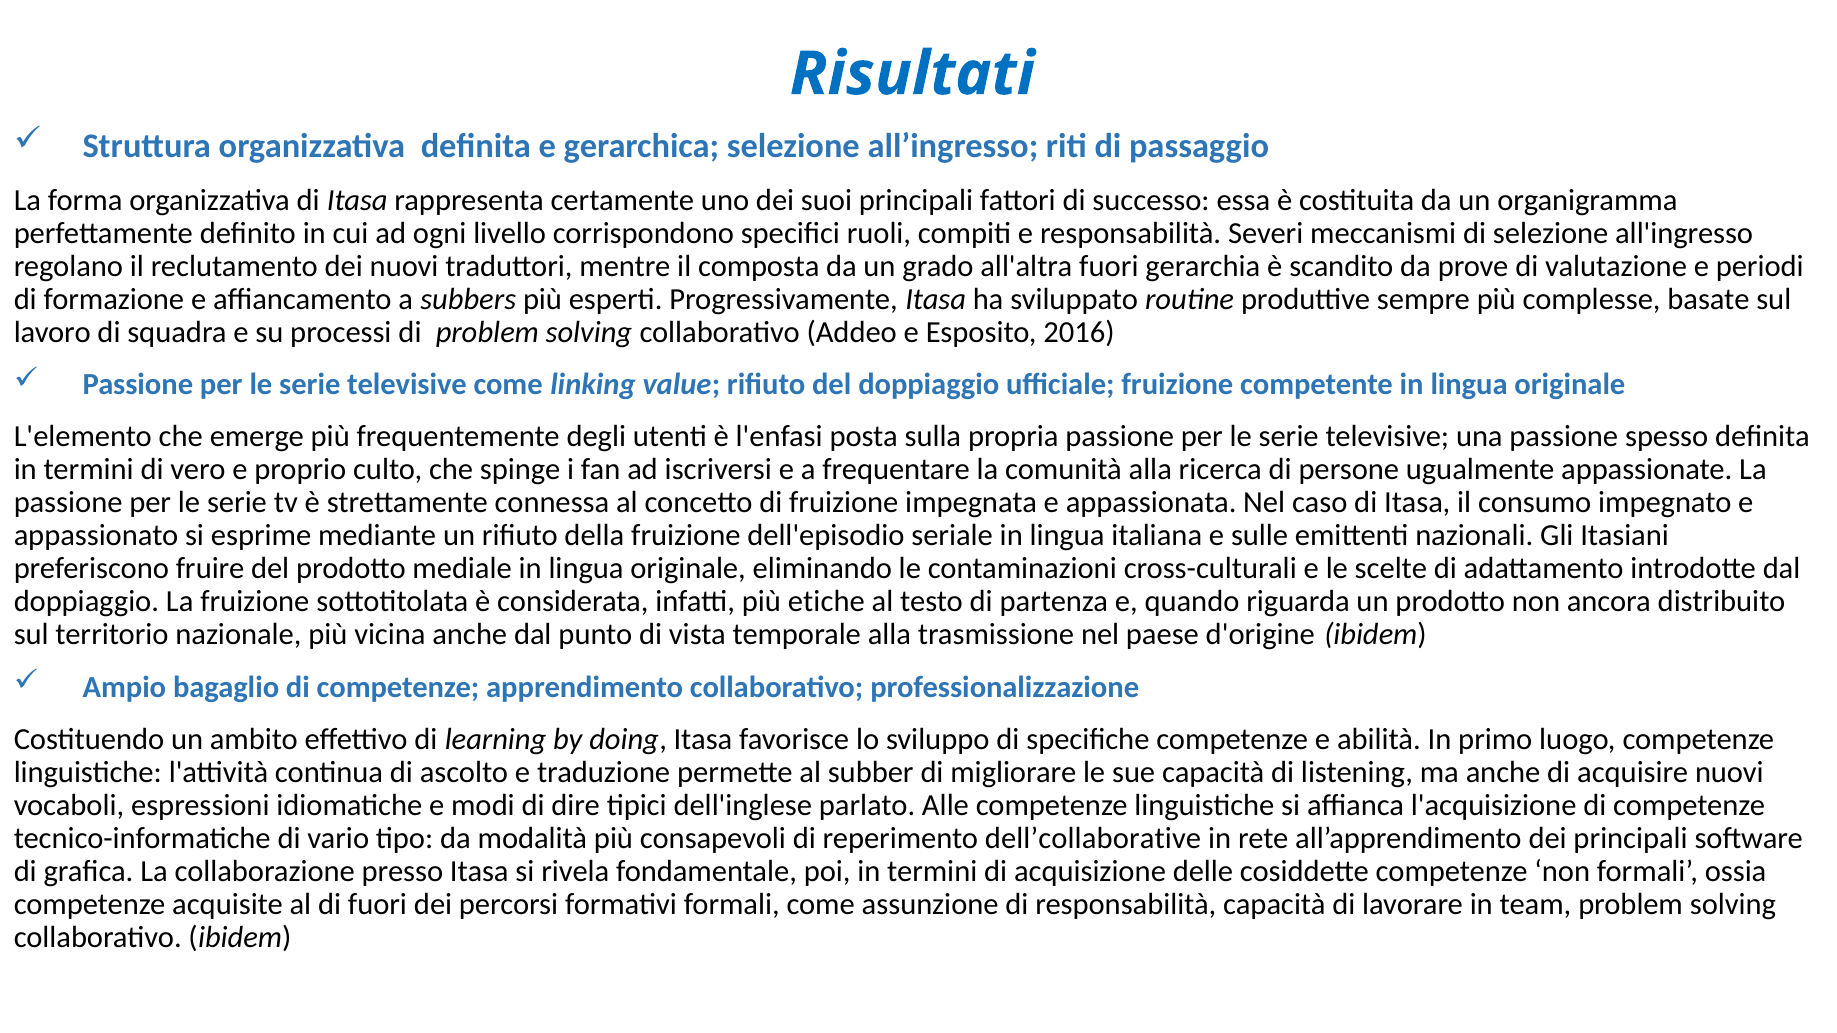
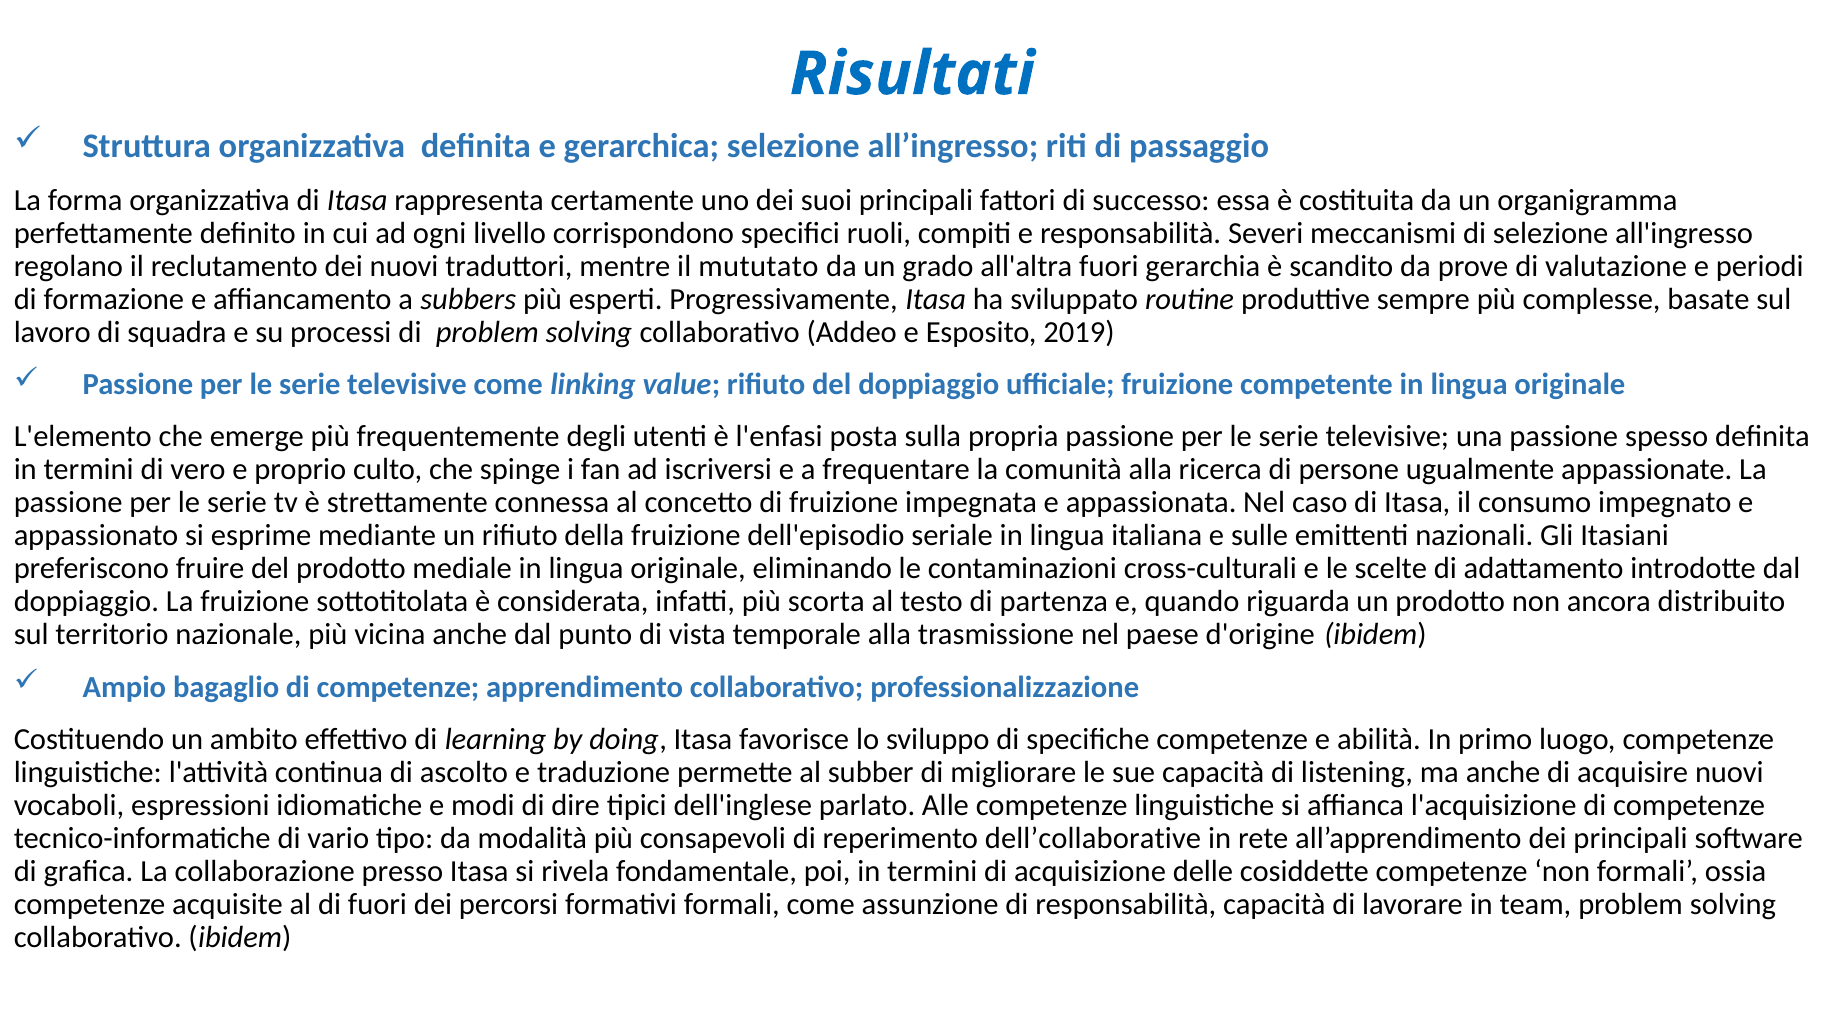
composta: composta -> mututato
2016: 2016 -> 2019
etiche: etiche -> scorta
